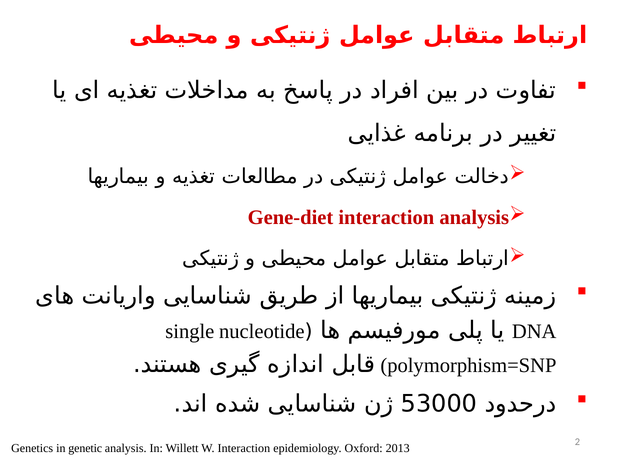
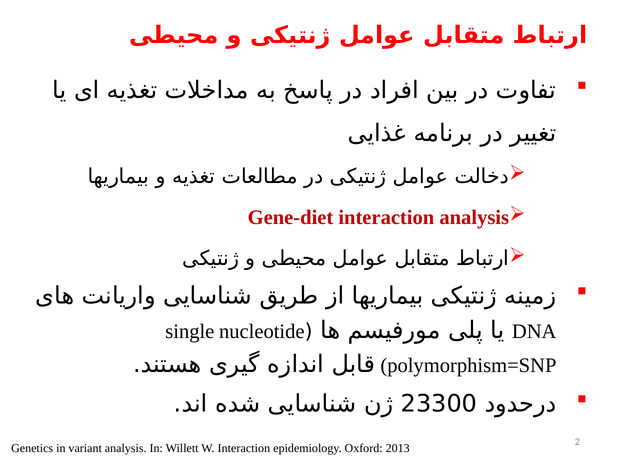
53000: 53000 -> 23300
genetic: genetic -> variant
